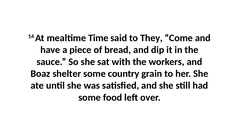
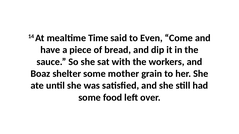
They: They -> Even
country: country -> mother
